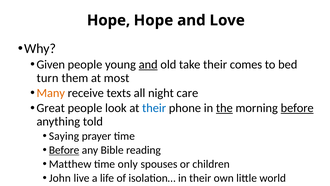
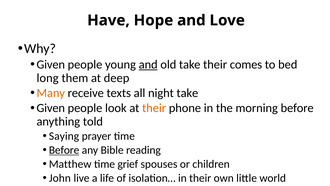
Hope at (109, 20): Hope -> Have
turn: turn -> long
most: most -> deep
night care: care -> take
Great at (51, 108): Great -> Given
their at (154, 108) colour: blue -> orange
the underline: present -> none
before at (297, 108) underline: present -> none
only: only -> grief
